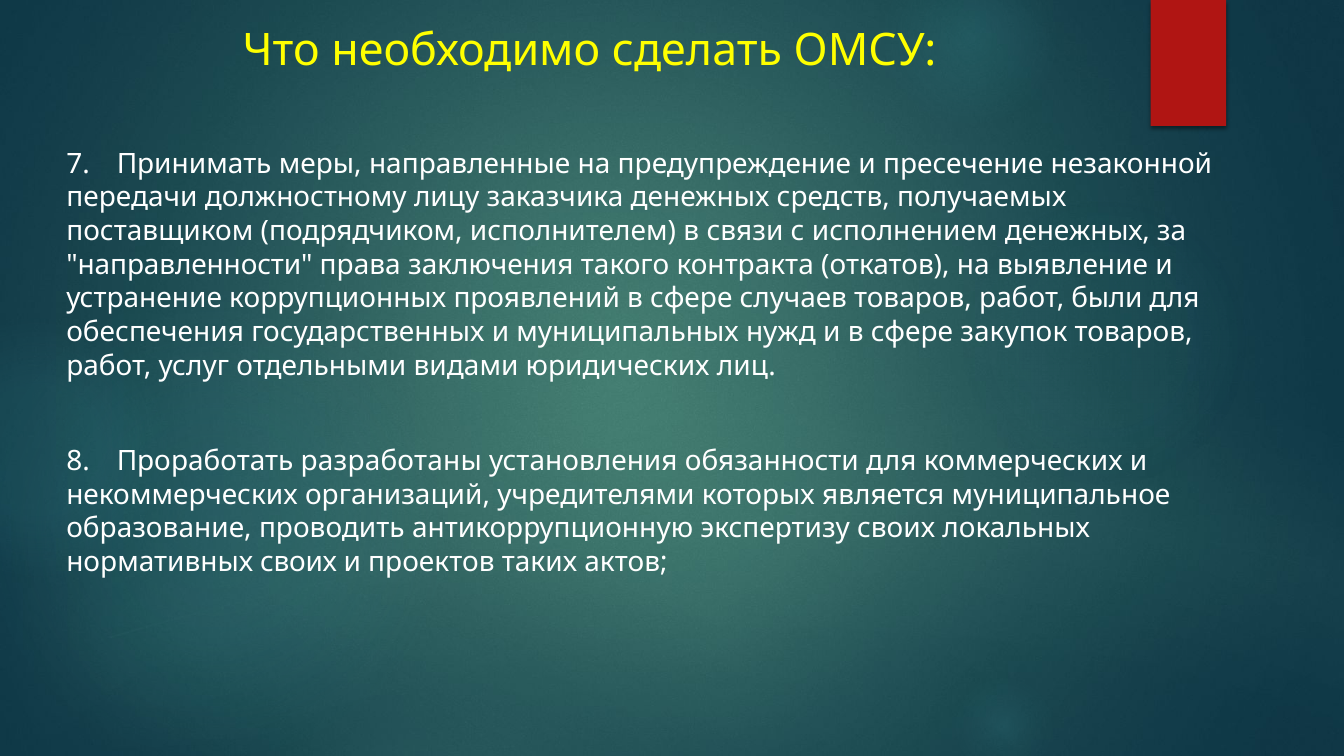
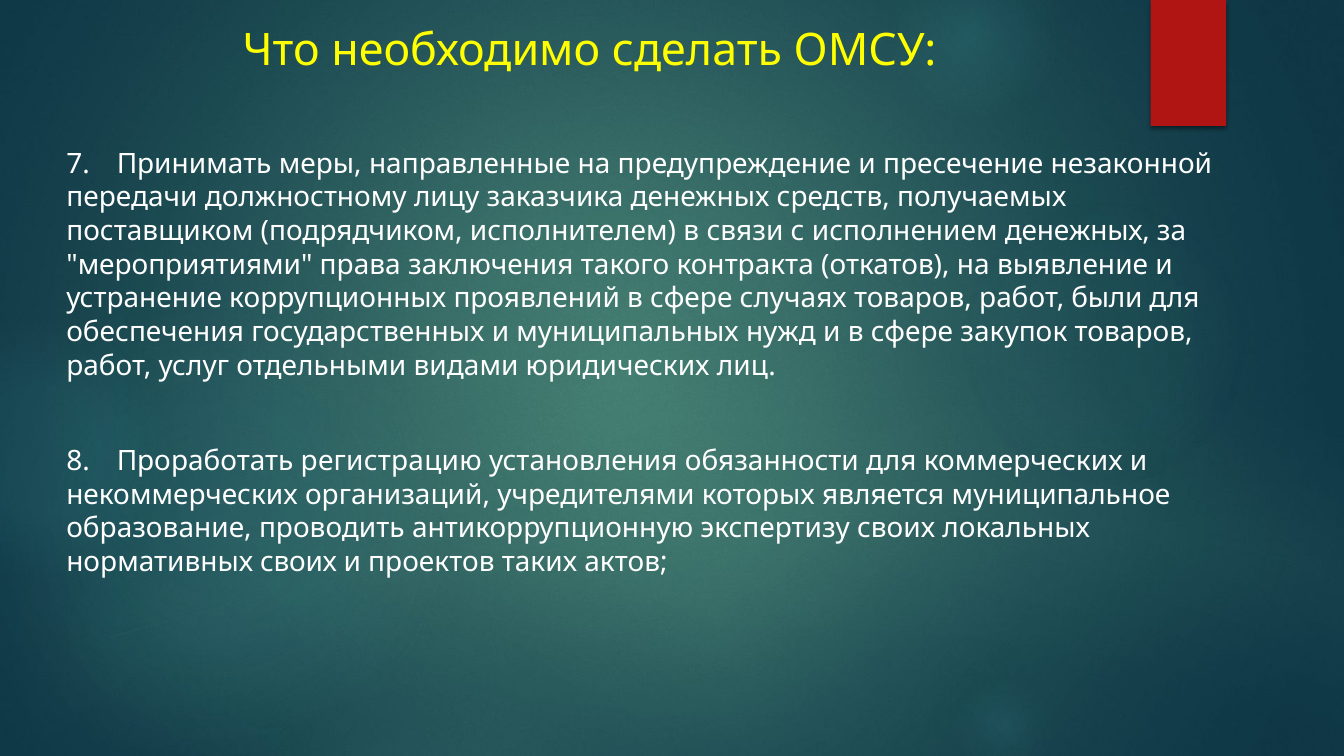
направленности: направленности -> мероприятиями
случаев: случаев -> случаях
разработаны: разработаны -> регистрацию
